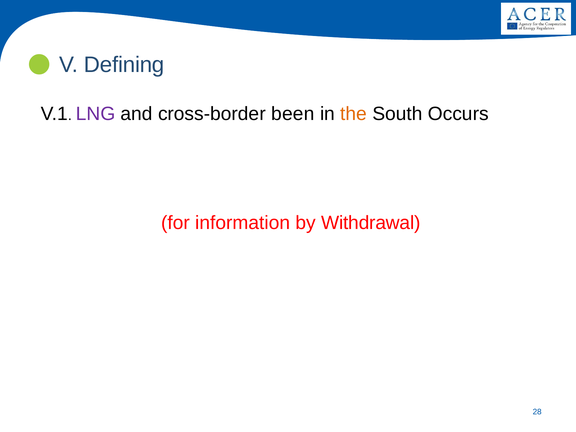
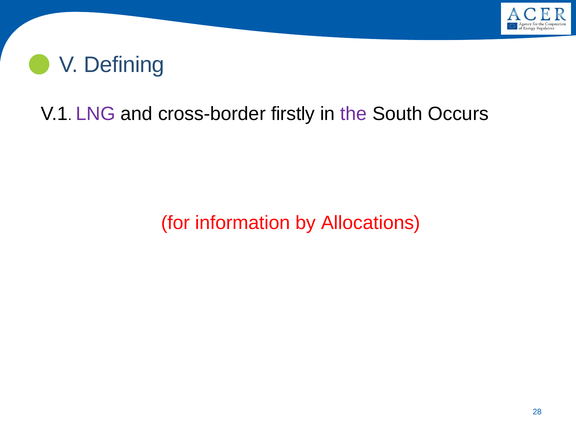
been: been -> firstly
the colour: orange -> purple
Withdrawal: Withdrawal -> Allocations
